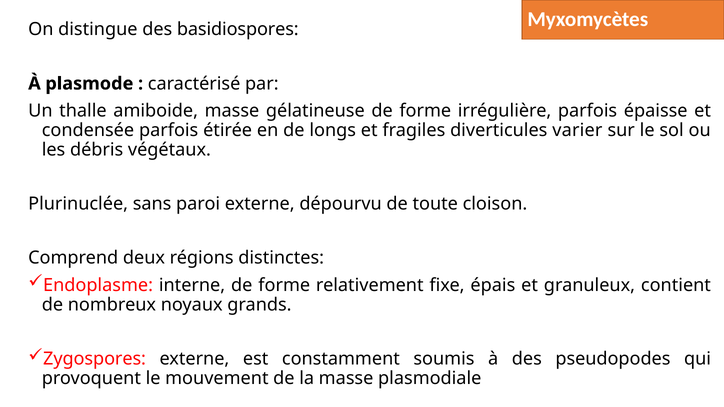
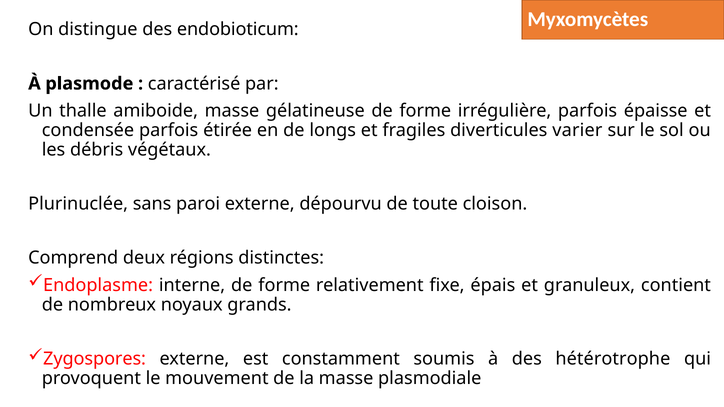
basidiospores: basidiospores -> endobioticum
pseudopodes: pseudopodes -> hétérotrophe
